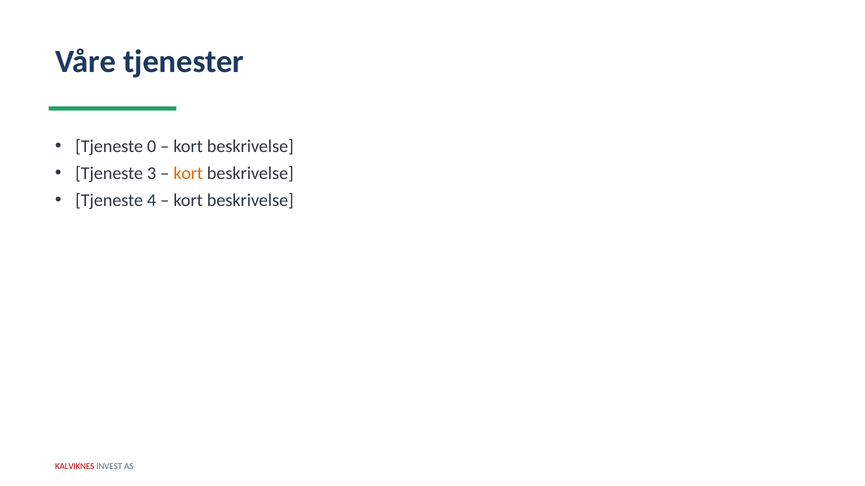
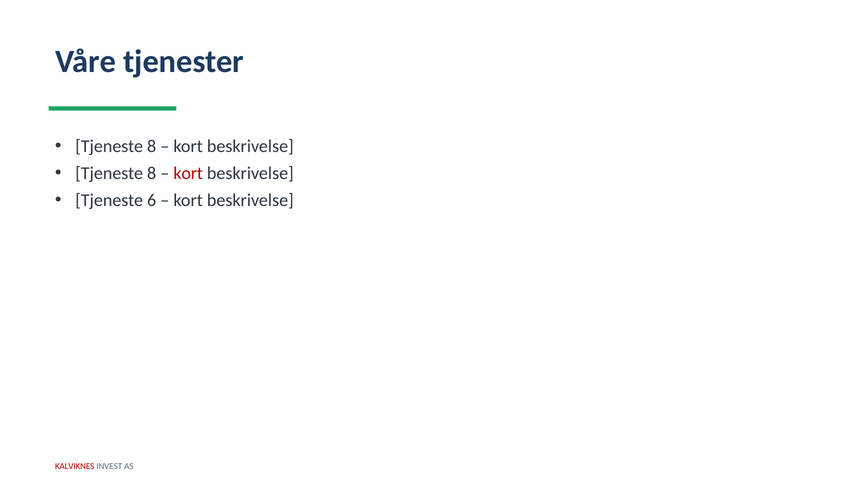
0 at (152, 147): 0 -> 8
3 at (152, 174): 3 -> 8
kort at (188, 174) colour: orange -> red
4: 4 -> 6
